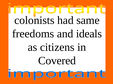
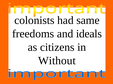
Covered: Covered -> Without
